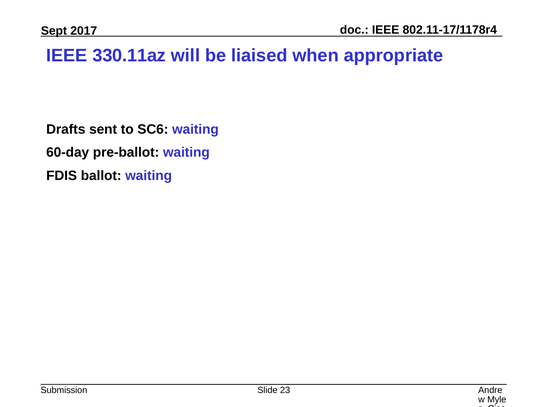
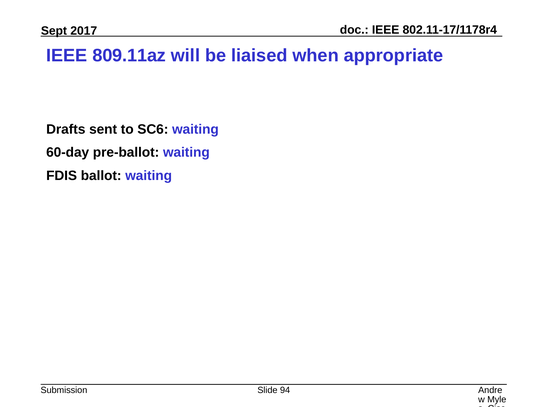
330.11az: 330.11az -> 809.11az
23: 23 -> 94
